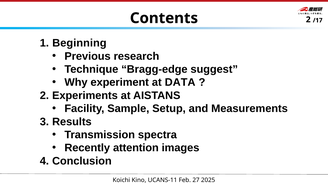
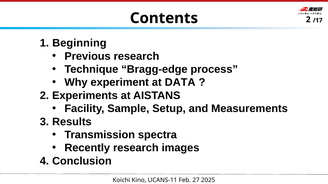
suggest: suggest -> process
Recently attention: attention -> research
